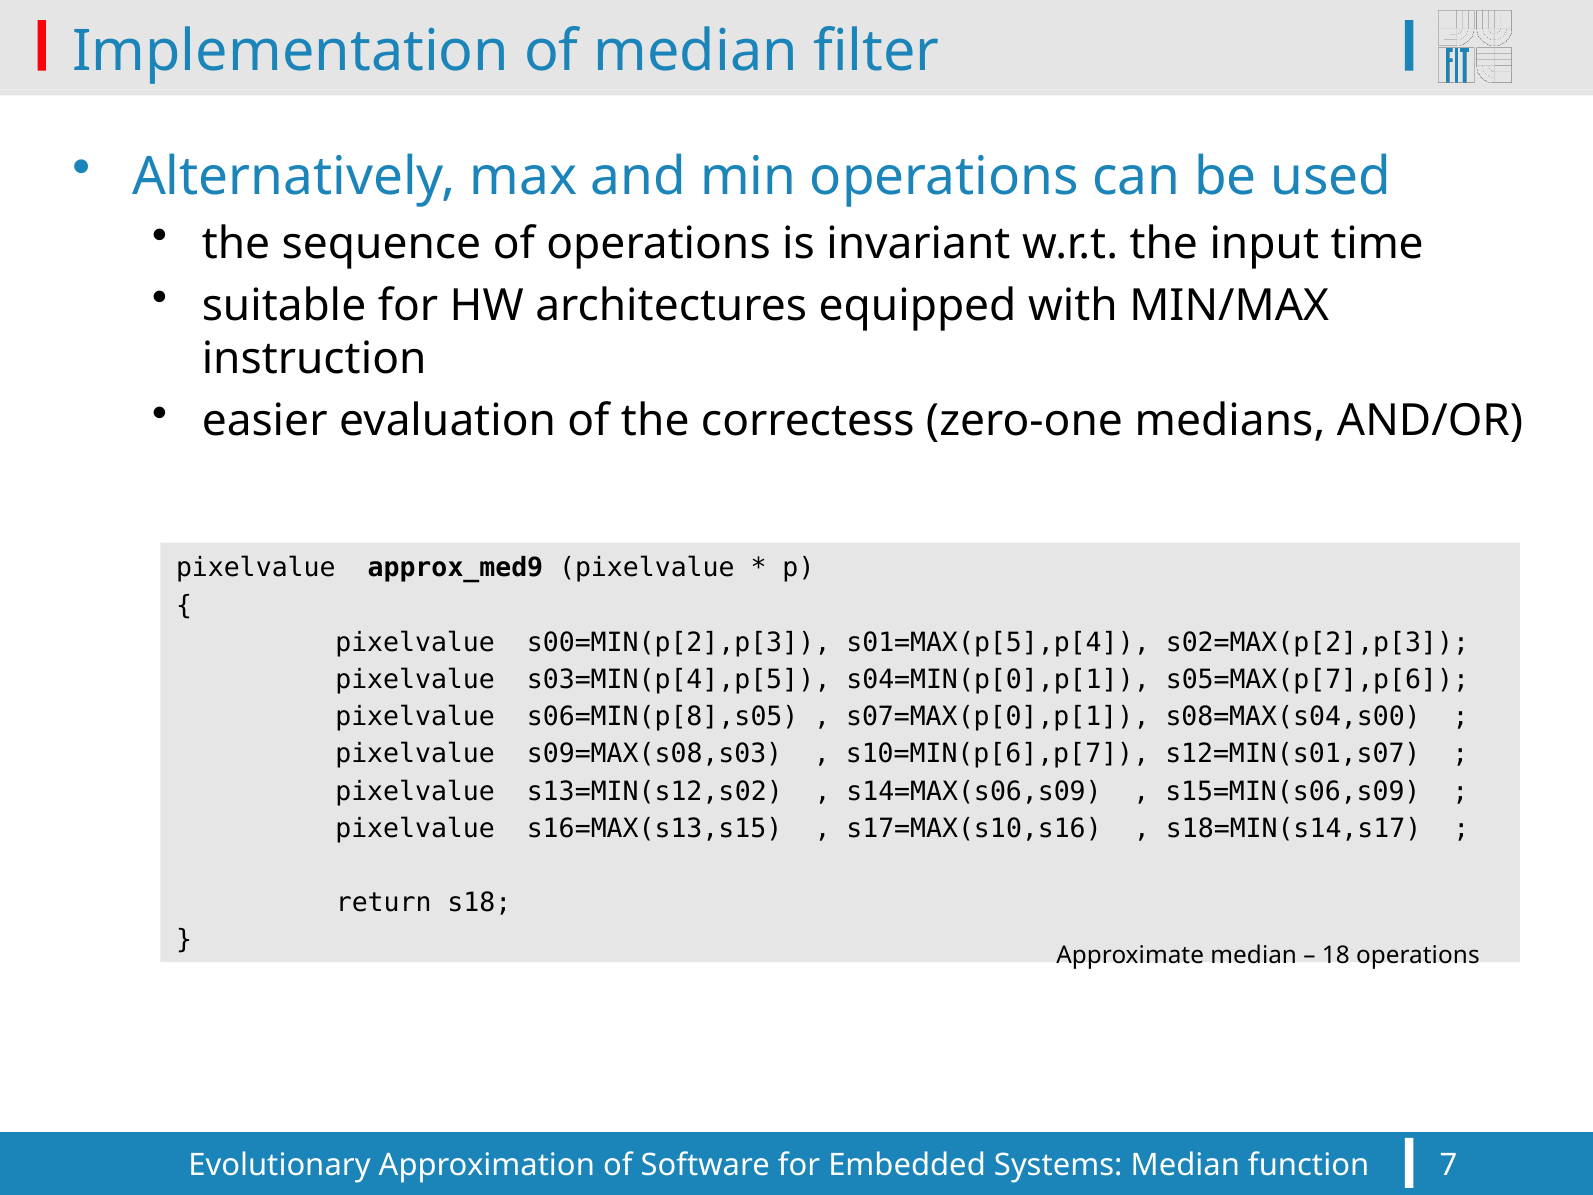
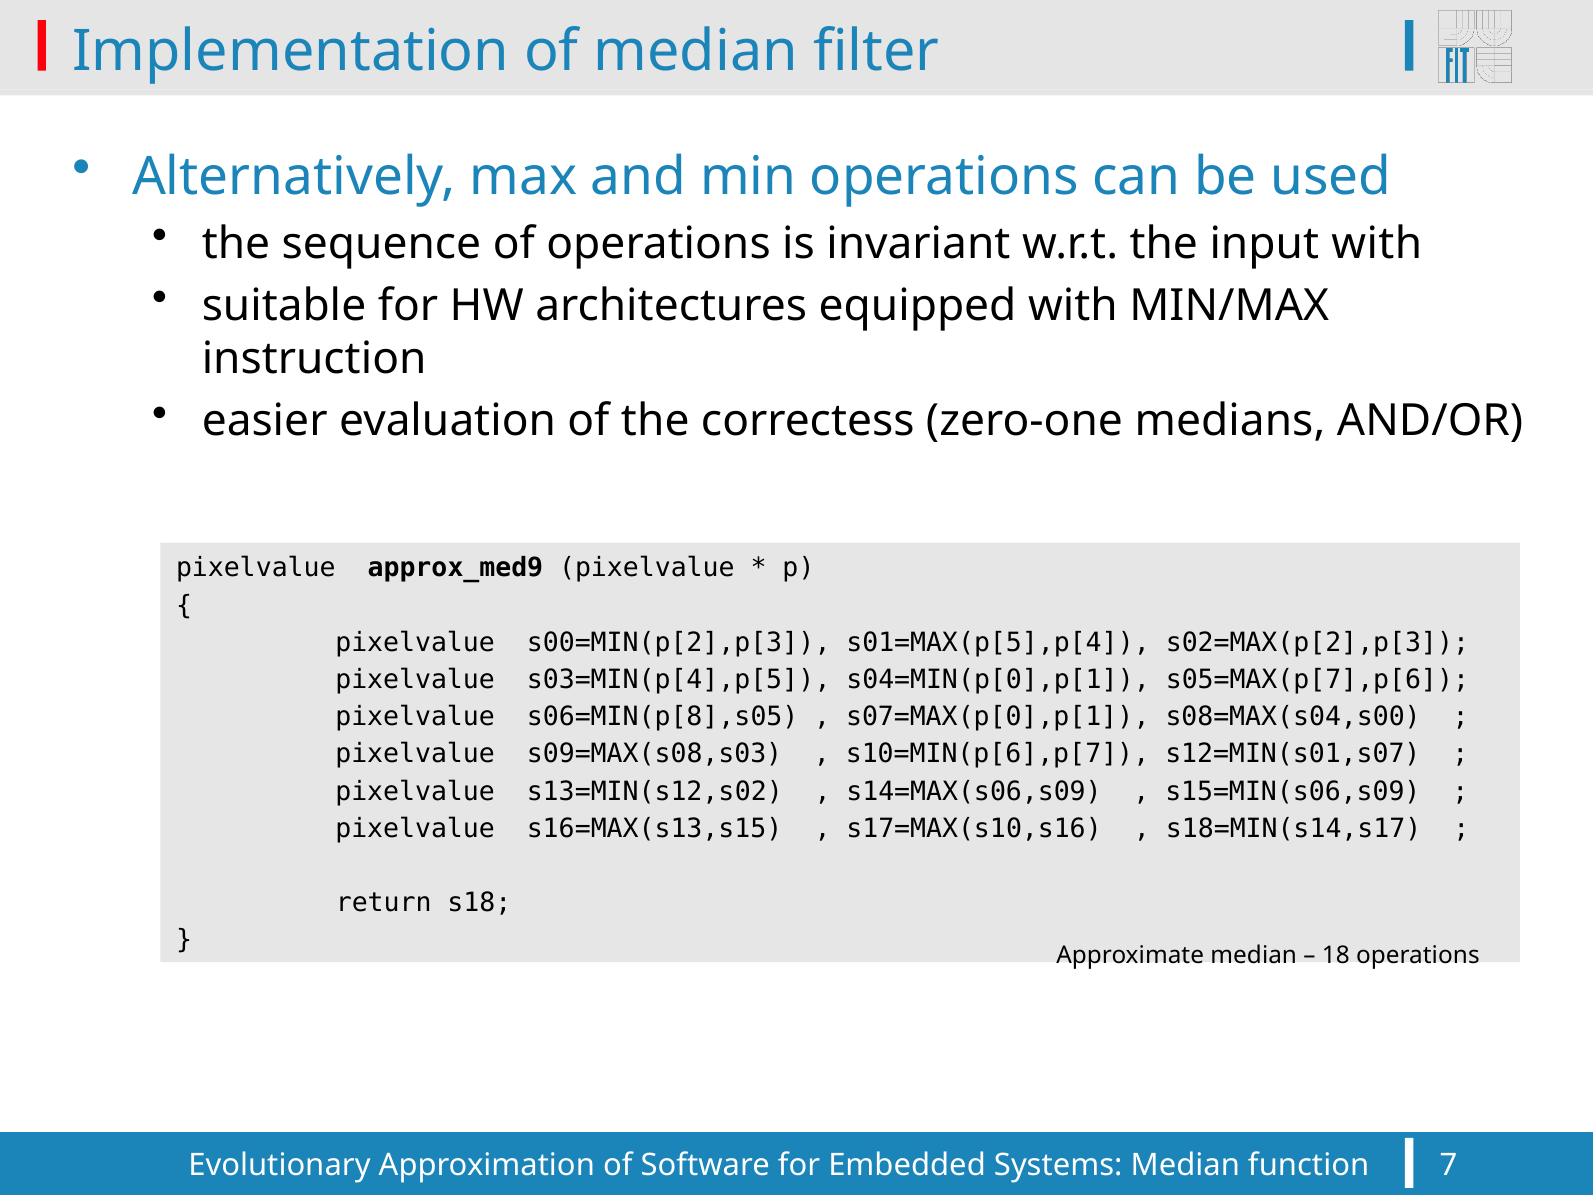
input time: time -> with
